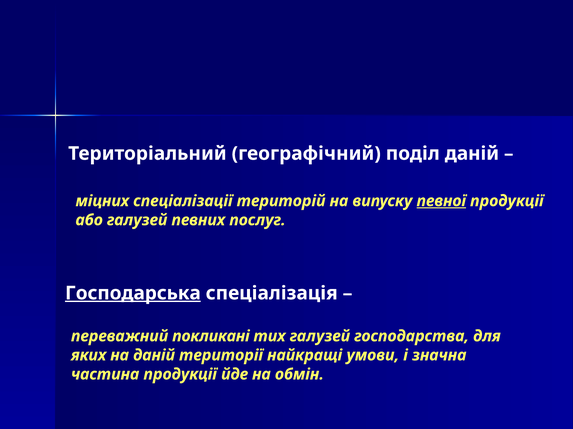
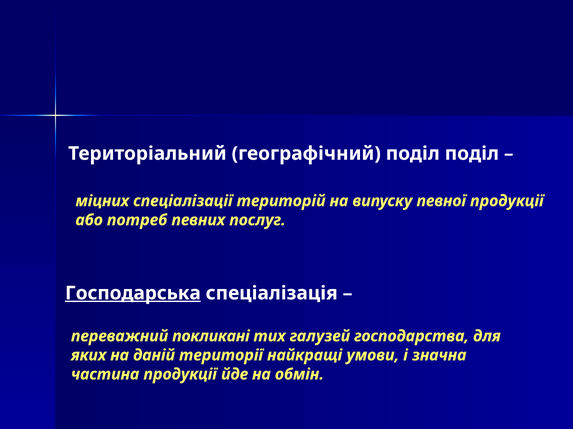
поділ даній: даній -> поділ
певної underline: present -> none
або галузей: галузей -> потреб
